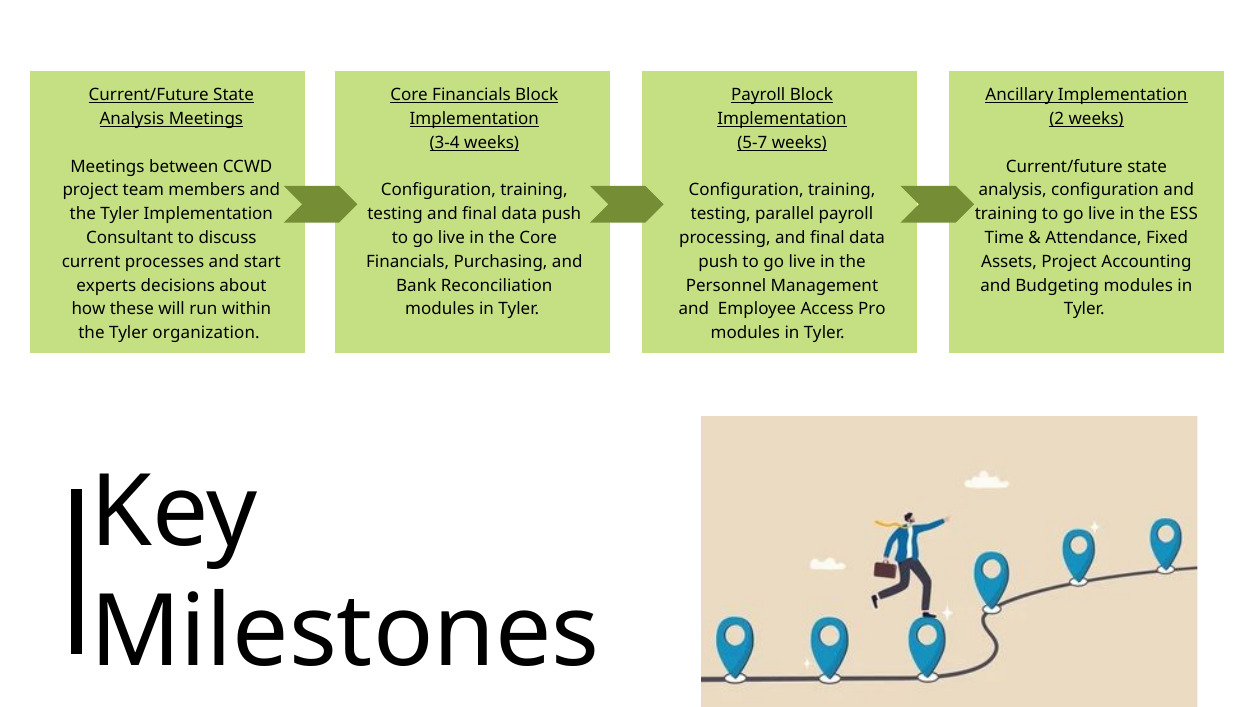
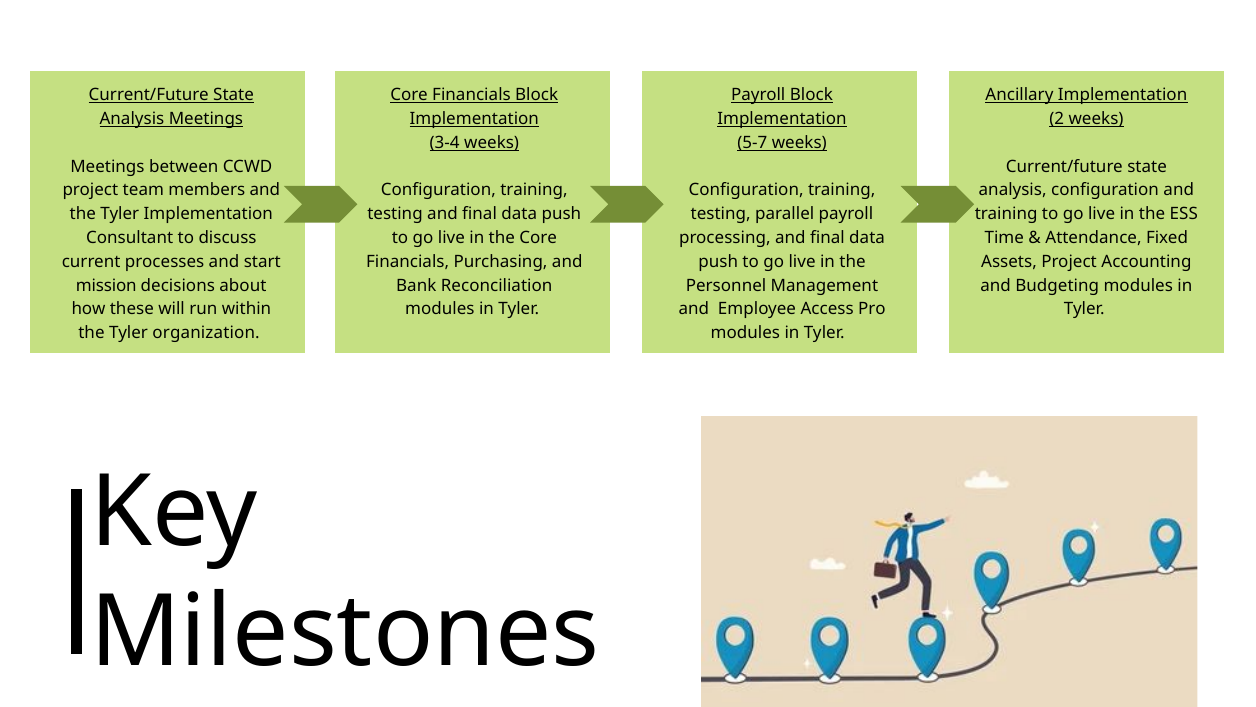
experts: experts -> mission
